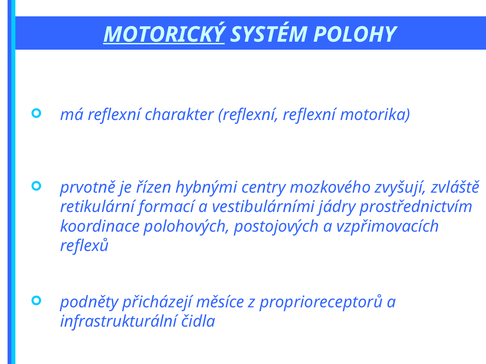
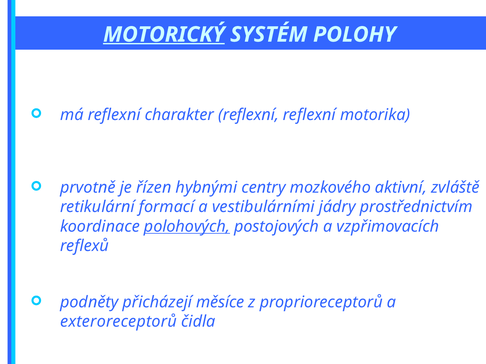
zvyšují: zvyšují -> aktivní
polohových underline: none -> present
infrastrukturální: infrastrukturální -> exteroreceptorů
